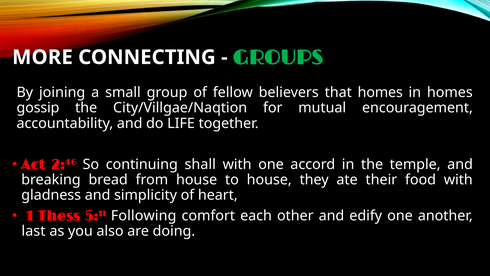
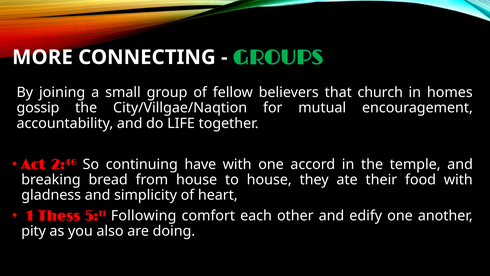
that homes: homes -> church
shall: shall -> have
last: last -> pity
